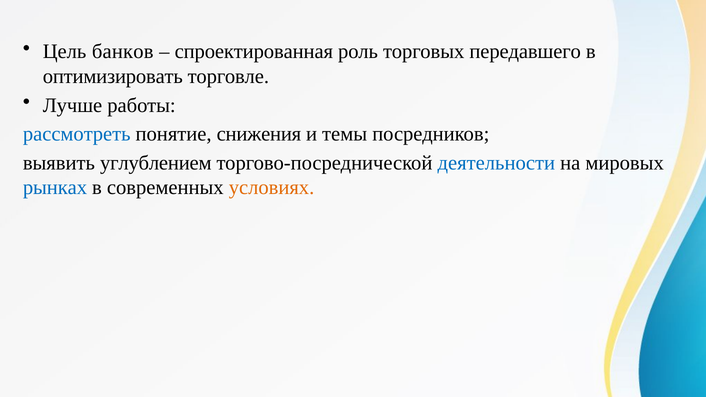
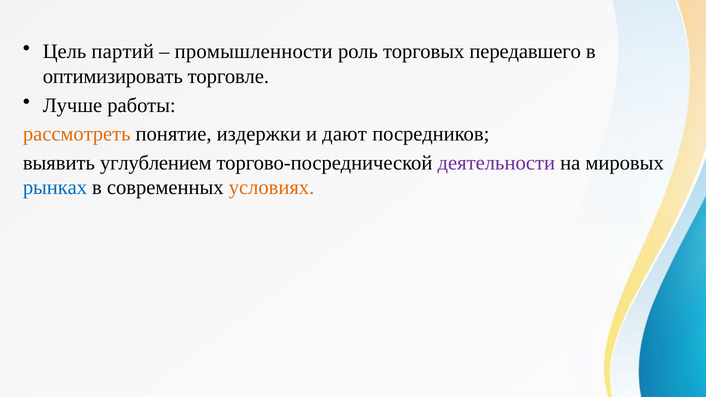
банков: банков -> партий
спроектированная: спроектированная -> промышленности
рассмотреть colour: blue -> orange
снижения: снижения -> издержки
темы: темы -> дают
деятельности colour: blue -> purple
